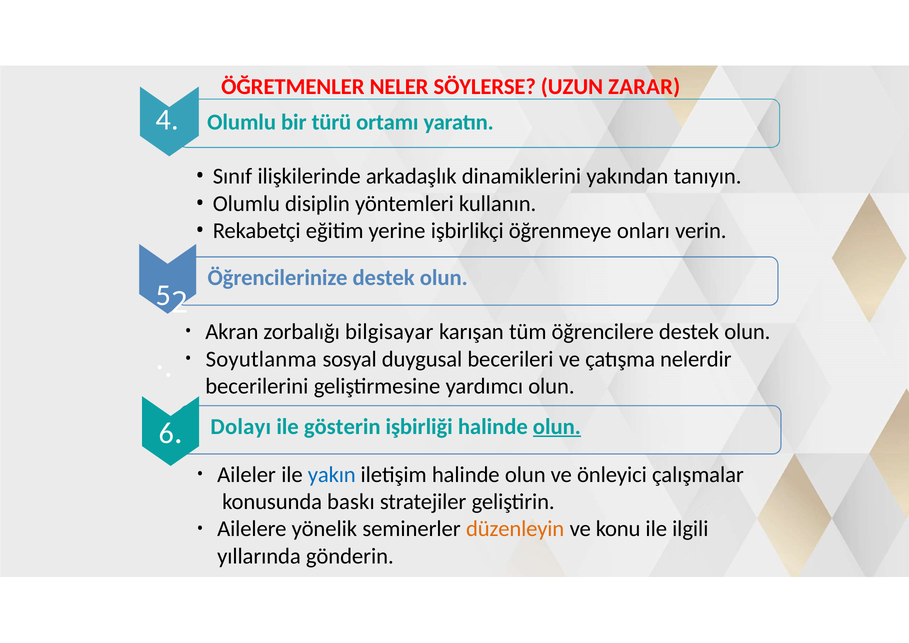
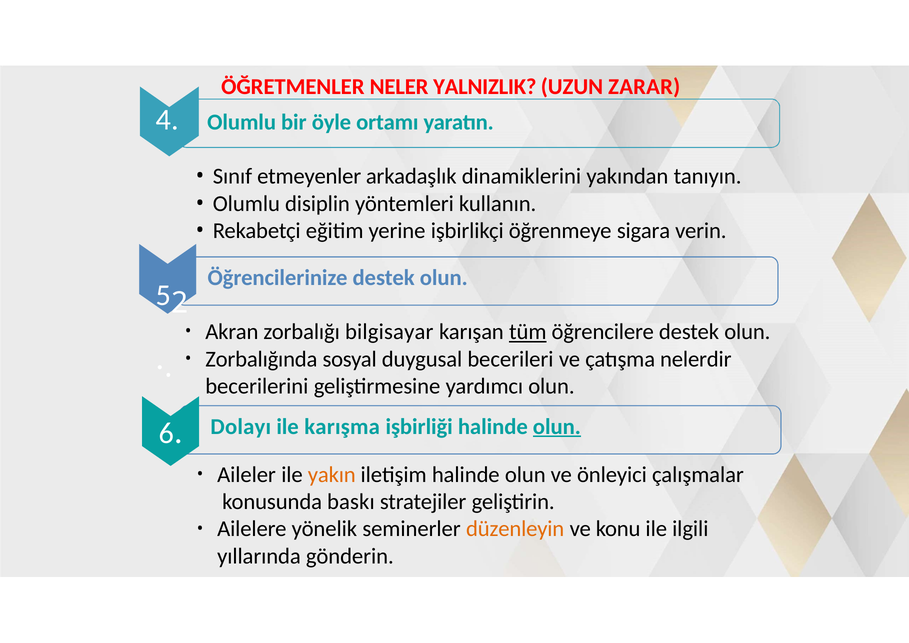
SÖYLERSE: SÖYLERSE -> YALNIZLIK
türü: türü -> öyle
ilişkilerinde: ilişkilerinde -> etmeyenler
onları: onları -> sigara
tüm underline: none -> present
Soyutlanma: Soyutlanma -> Zorbalığında
gösterin: gösterin -> karışma
yakın colour: blue -> orange
